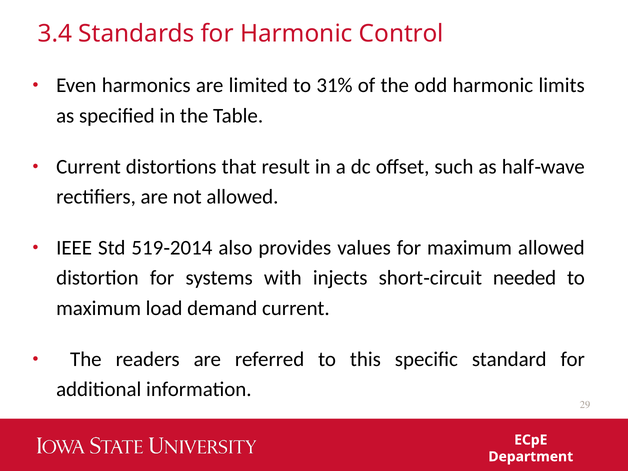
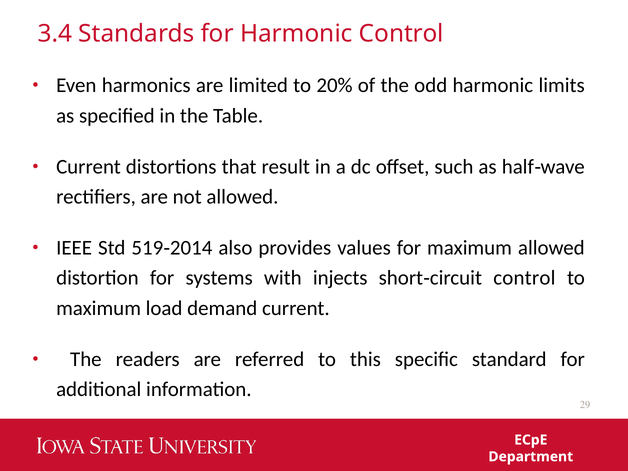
31%: 31% -> 20%
needed at (525, 278): needed -> control
